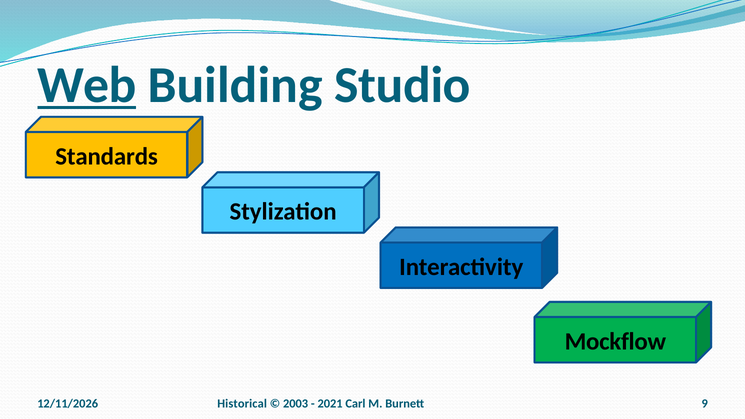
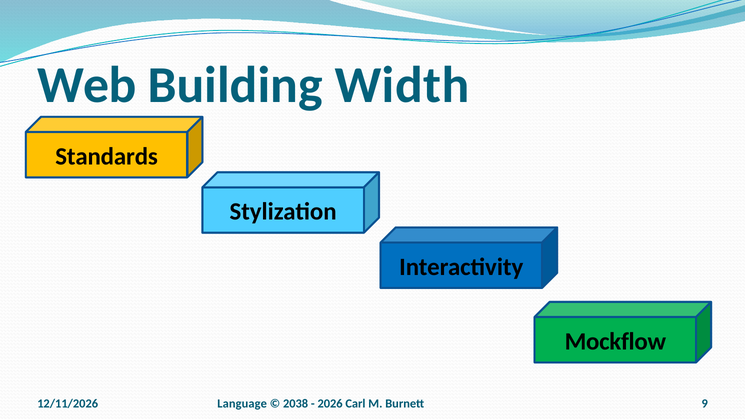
Web underline: present -> none
Studio: Studio -> Width
Historical: Historical -> Language
2003: 2003 -> 2038
2021: 2021 -> 2026
